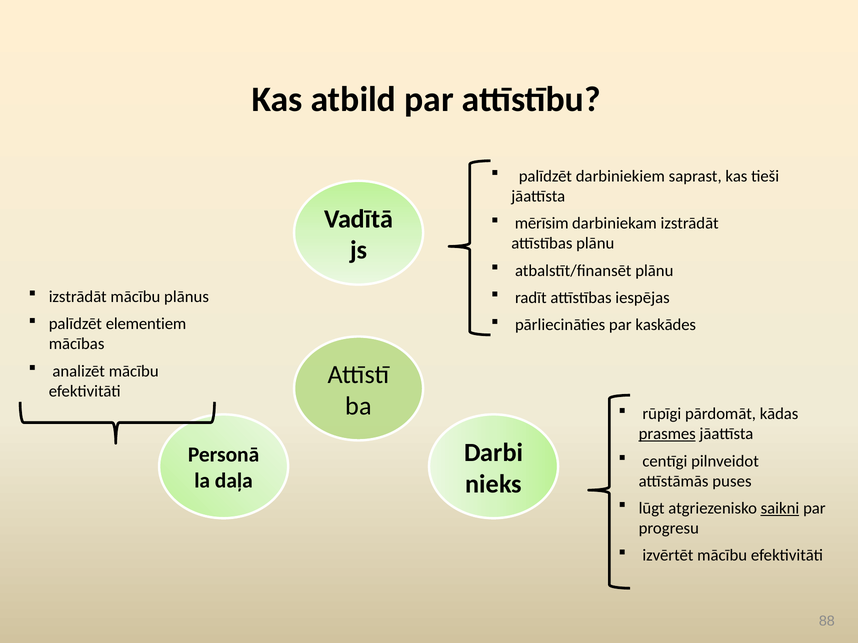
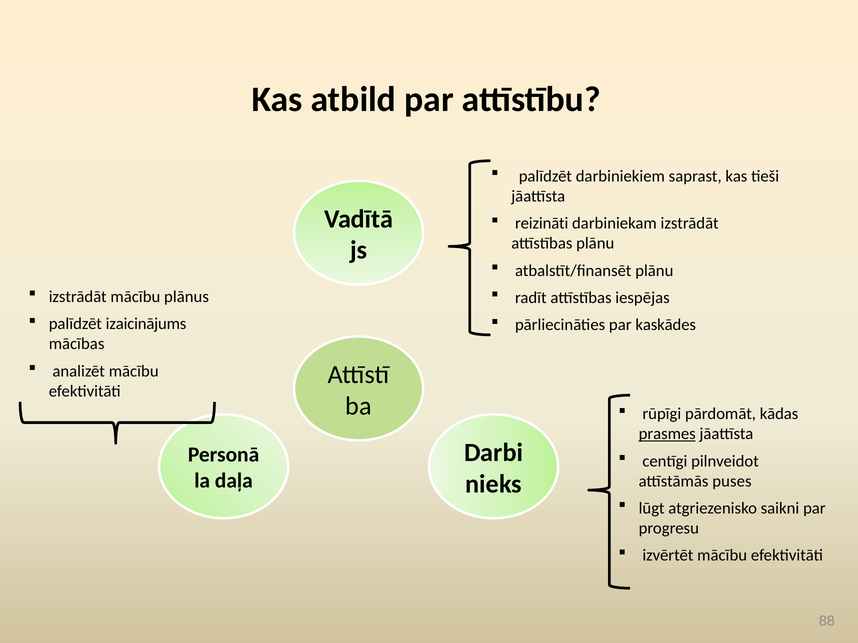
mērīsim: mērīsim -> reizināti
elementiem: elementiem -> izaicinājums
saikni underline: present -> none
